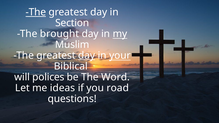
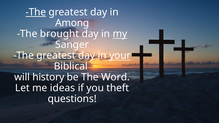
Section: Section -> Among
Muslim: Muslim -> Sanger
day at (87, 56) underline: present -> none
polices: polices -> history
road: road -> theft
